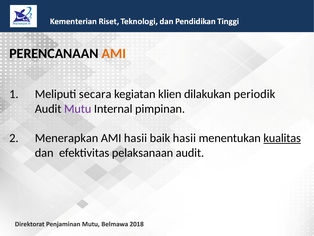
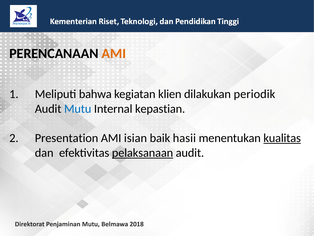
secara: secara -> bahwa
Mutu colour: purple -> blue
pimpinan: pimpinan -> kepastian
Menerapkan: Menerapkan -> Presentation
AMI hasii: hasii -> isian
pelaksanaan underline: none -> present
